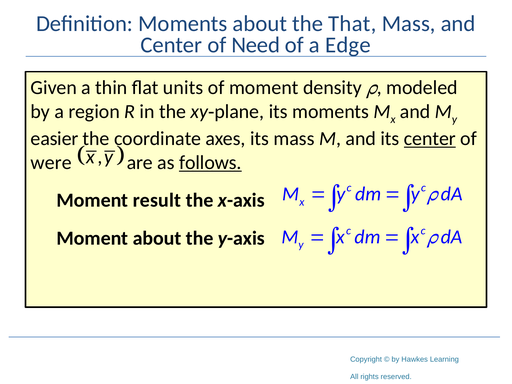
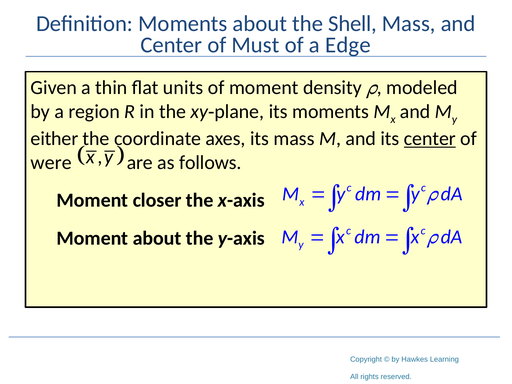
That: That -> Shell
Need: Need -> Must
easier: easier -> either
follows underline: present -> none
result: result -> closer
